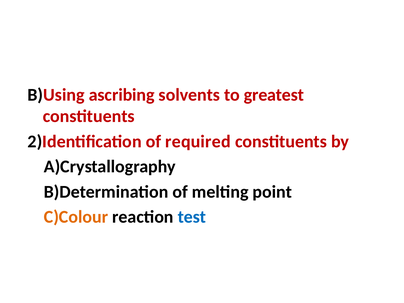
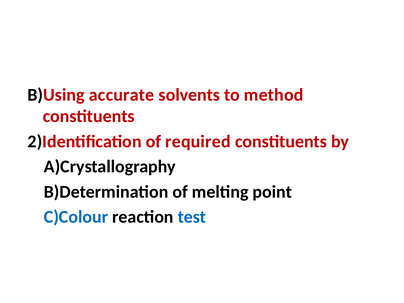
ascribing: ascribing -> accurate
greatest: greatest -> method
C)Colour colour: orange -> blue
